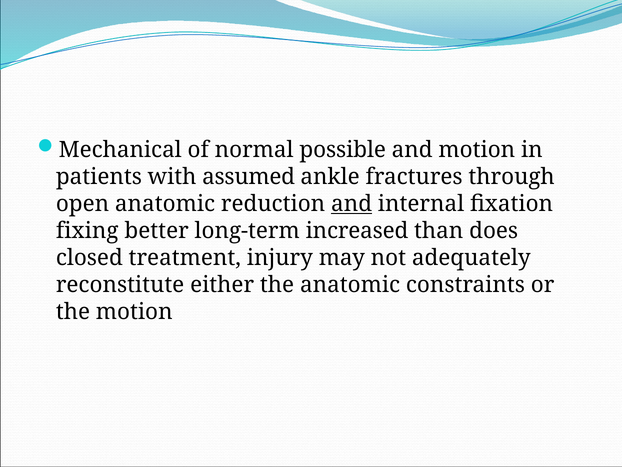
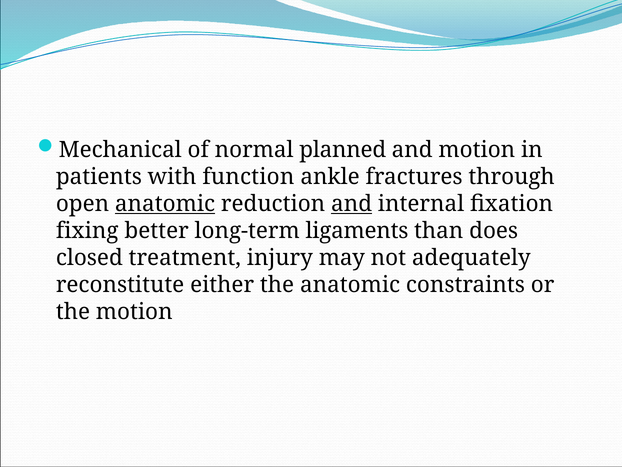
possible: possible -> planned
assumed: assumed -> function
anatomic at (165, 204) underline: none -> present
increased: increased -> ligaments
